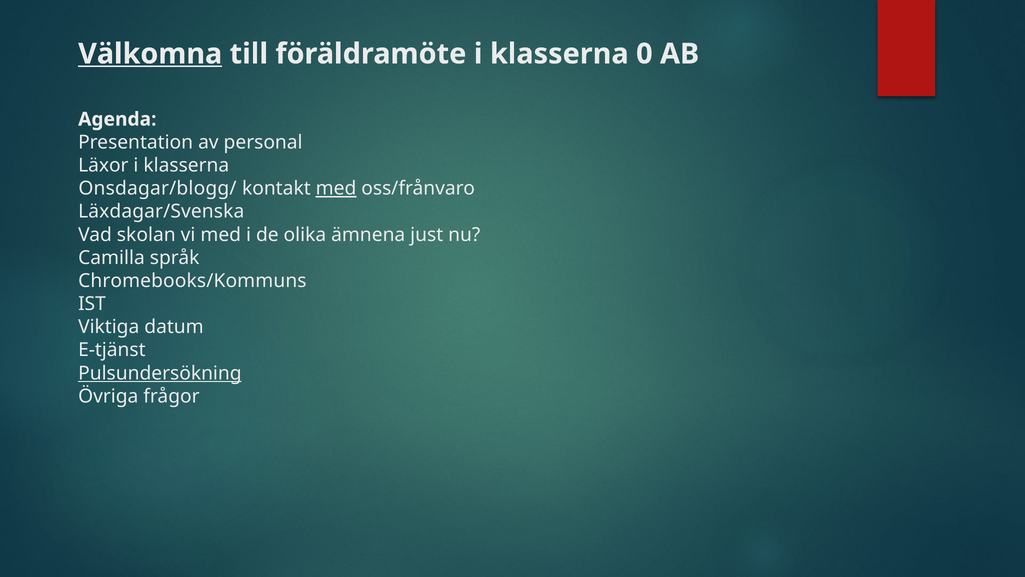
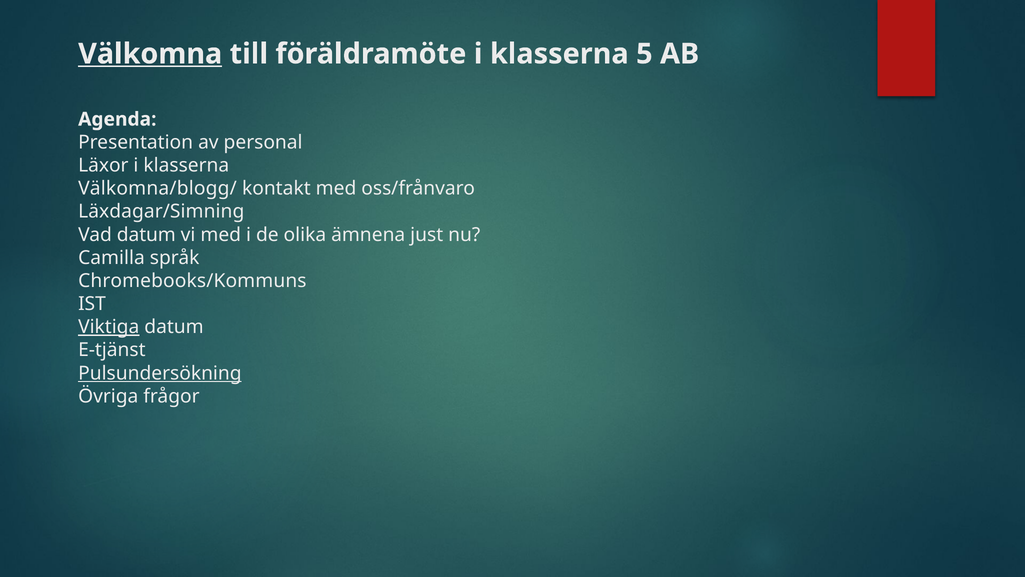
0: 0 -> 5
Onsdagar/blogg/: Onsdagar/blogg/ -> Välkomna/blogg/
med at (336, 188) underline: present -> none
Läxdagar/Svenska: Läxdagar/Svenska -> Läxdagar/Simning
Vad skolan: skolan -> datum
Viktiga underline: none -> present
